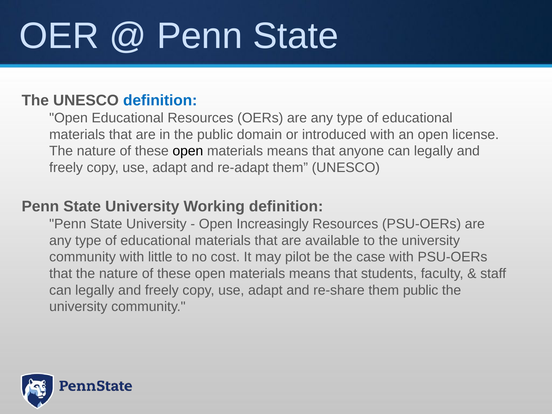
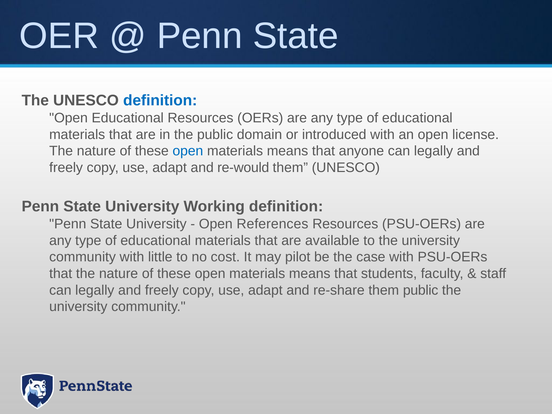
open at (188, 151) colour: black -> blue
re-adapt: re-adapt -> re-would
Increasingly: Increasingly -> References
